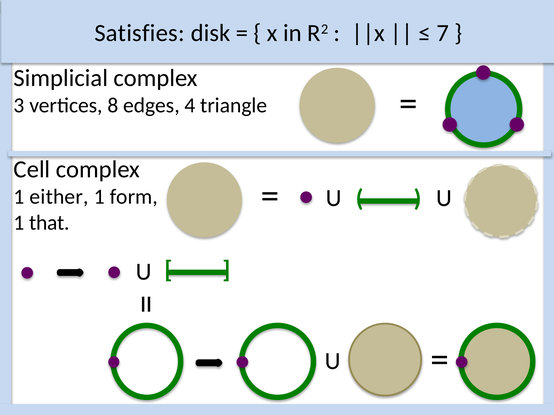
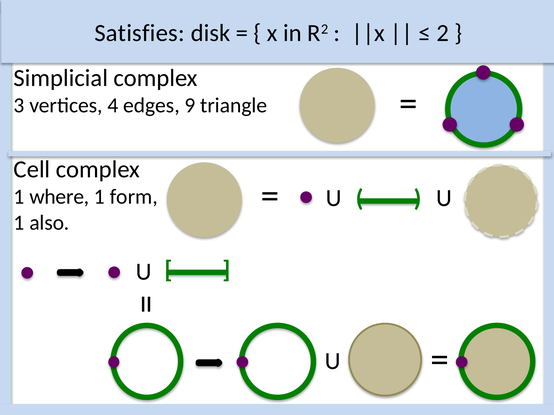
7: 7 -> 2
8: 8 -> 4
4: 4 -> 9
either: either -> where
that: that -> also
